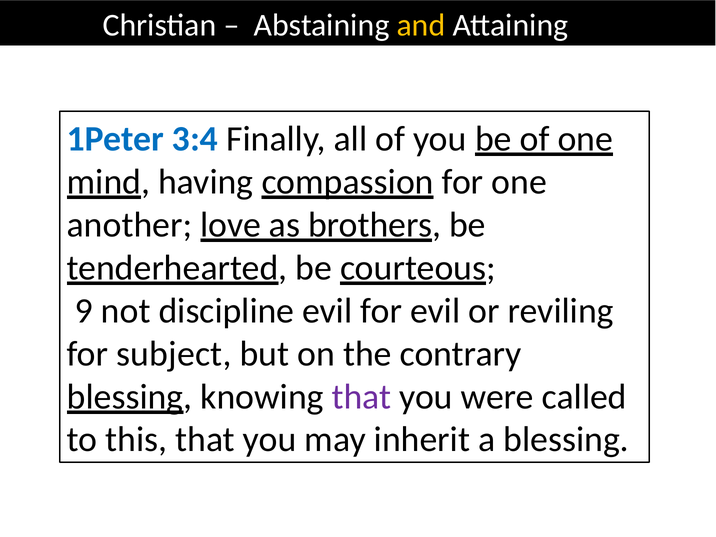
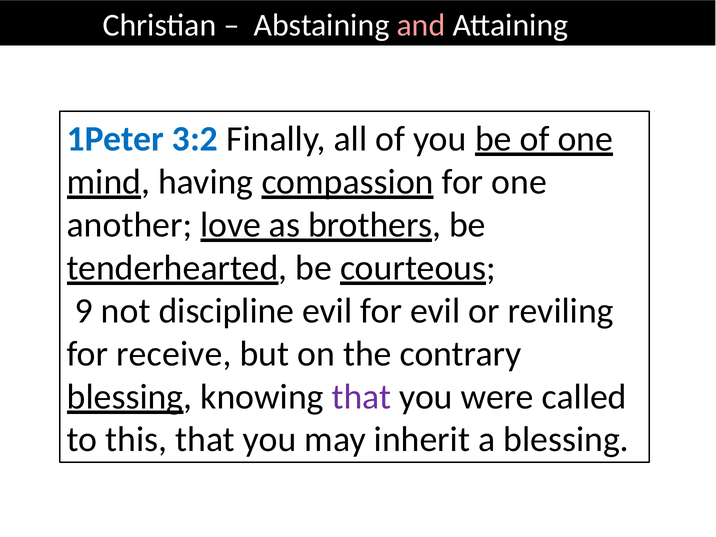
and colour: yellow -> pink
3:4: 3:4 -> 3:2
subject: subject -> receive
